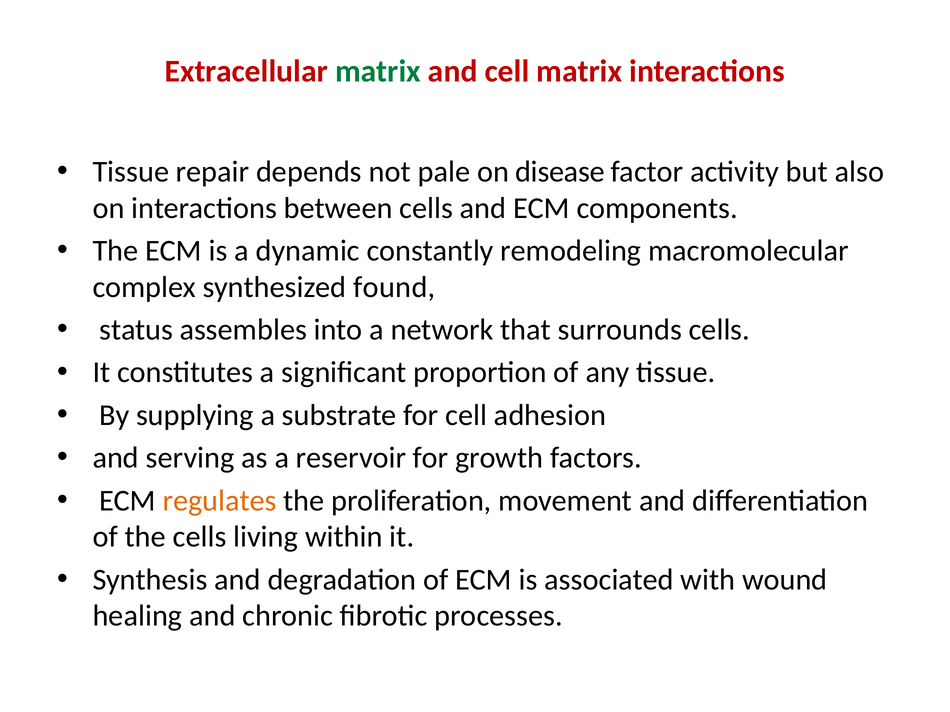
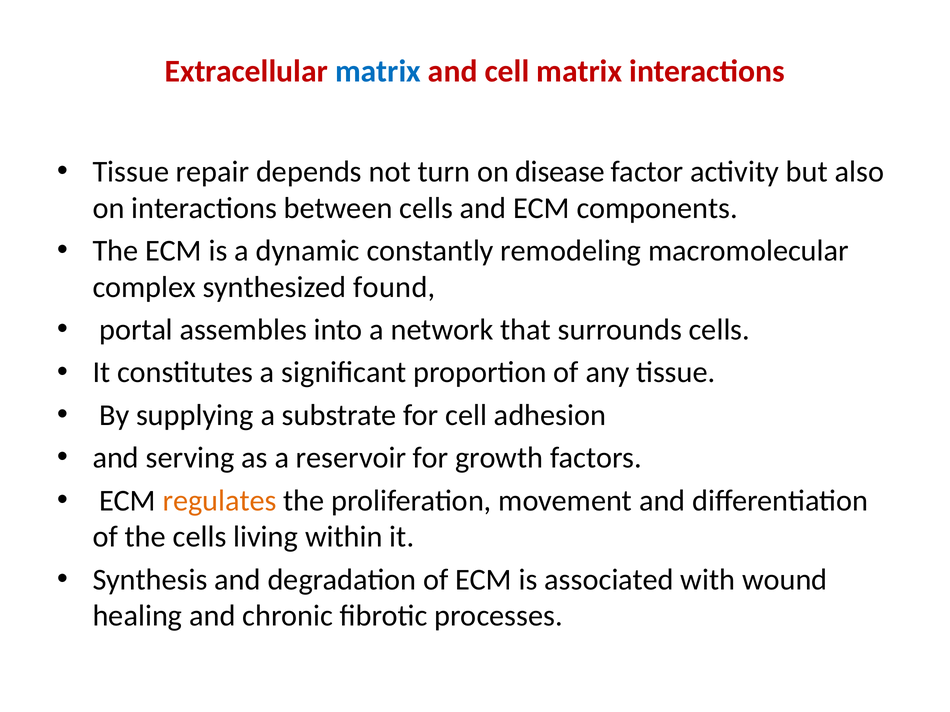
matrix at (378, 71) colour: green -> blue
pale: pale -> turn
status: status -> portal
